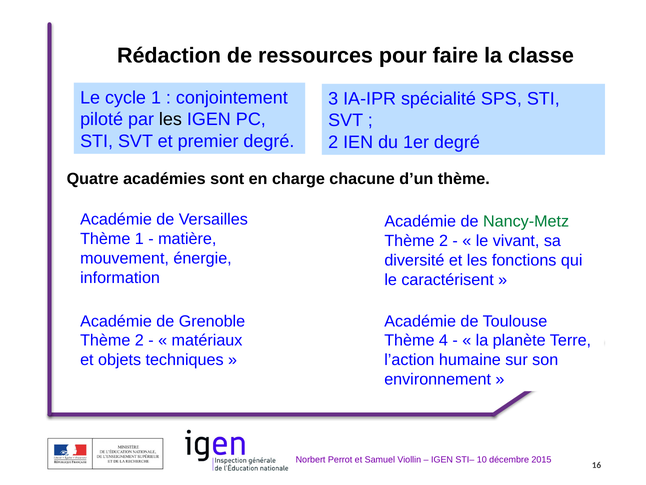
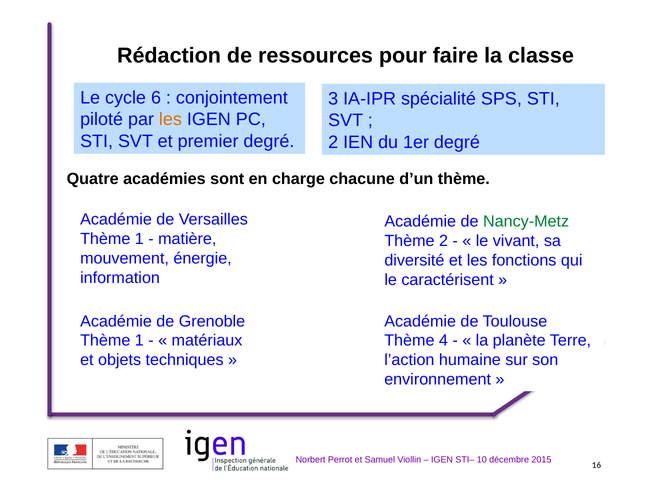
cycle 1: 1 -> 6
les at (170, 119) colour: black -> orange
2 at (139, 340): 2 -> 1
